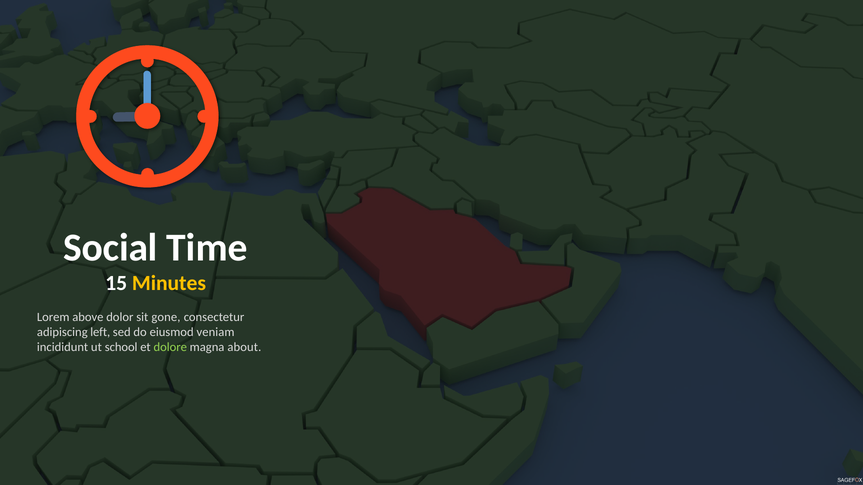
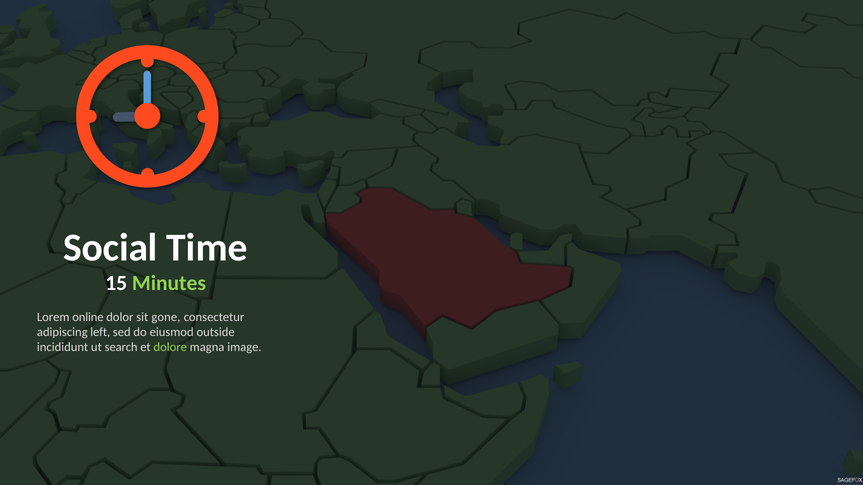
Minutes colour: yellow -> light green
above: above -> online
veniam: veniam -> outside
school: school -> search
about: about -> image
